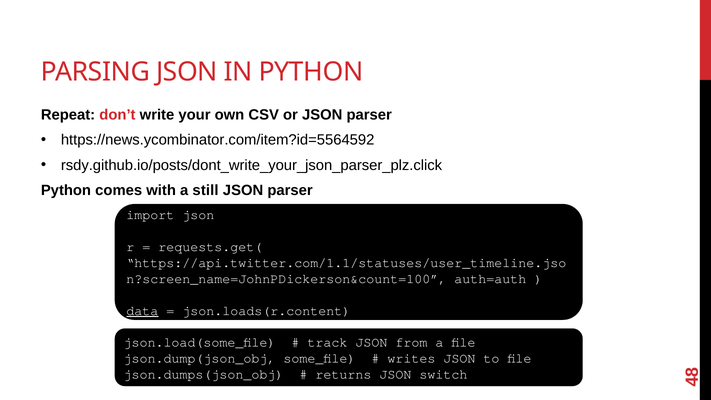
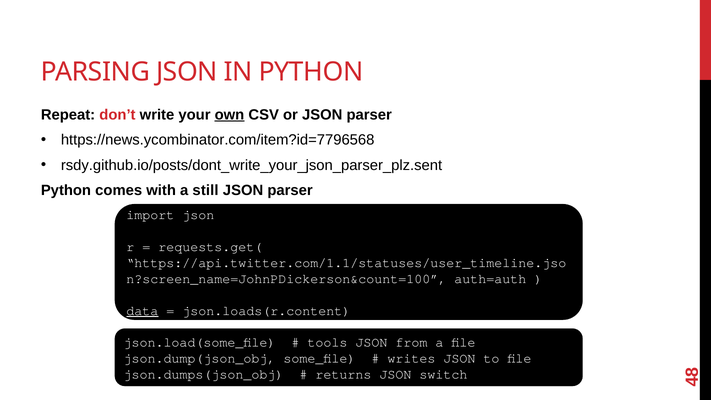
own underline: none -> present
https://news.ycombinator.com/item?id=5564592: https://news.ycombinator.com/item?id=5564592 -> https://news.ycombinator.com/item?id=7796568
rsdy.github.io/posts/dont_write_your_json_parser_plz.click: rsdy.github.io/posts/dont_write_your_json_parser_plz.click -> rsdy.github.io/posts/dont_write_your_json_parser_plz.sent
track: track -> tools
